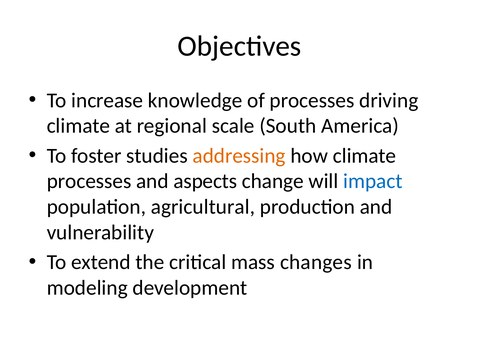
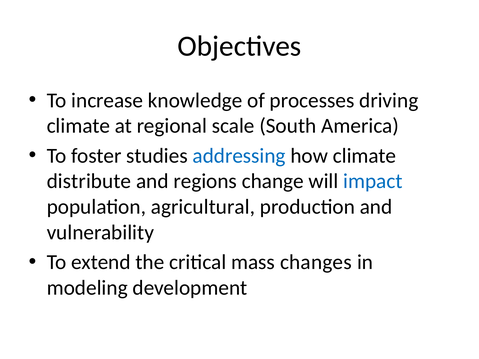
addressing colour: orange -> blue
processes at (89, 181): processes -> distribute
aspects: aspects -> regions
